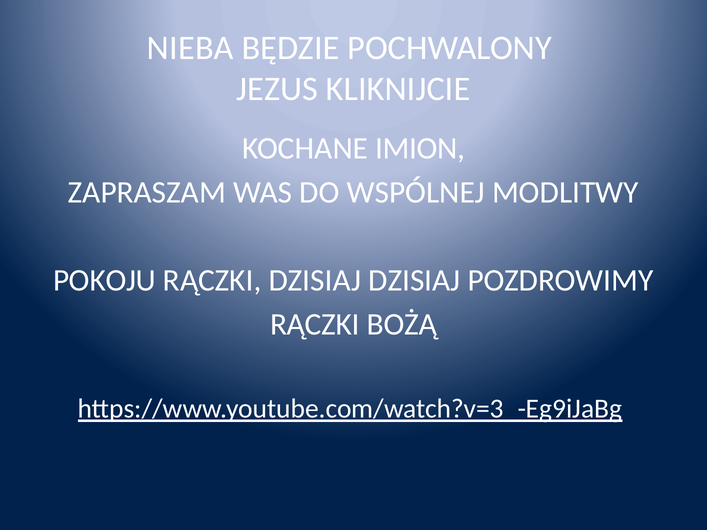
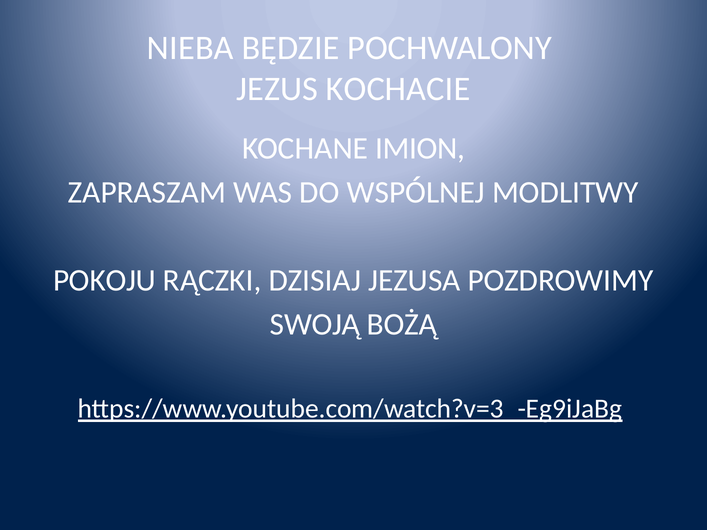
KLIKNIJCIE: KLIKNIJCIE -> KOCHACIE
DZISIAJ DZISIAJ: DZISIAJ -> JEZUSA
RĄCZKI at (315, 324): RĄCZKI -> SWOJĄ
